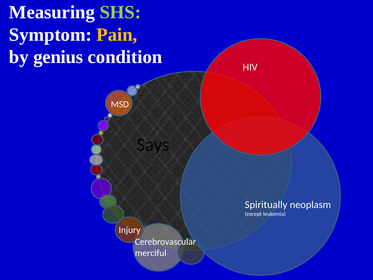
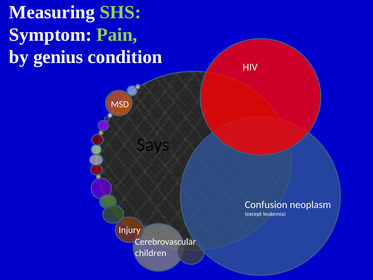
Pain colour: yellow -> light green
Spiritually: Spiritually -> Confusion
merciful: merciful -> children
